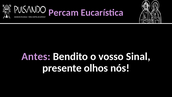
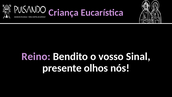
Percam: Percam -> Criança
Antes: Antes -> Reino
